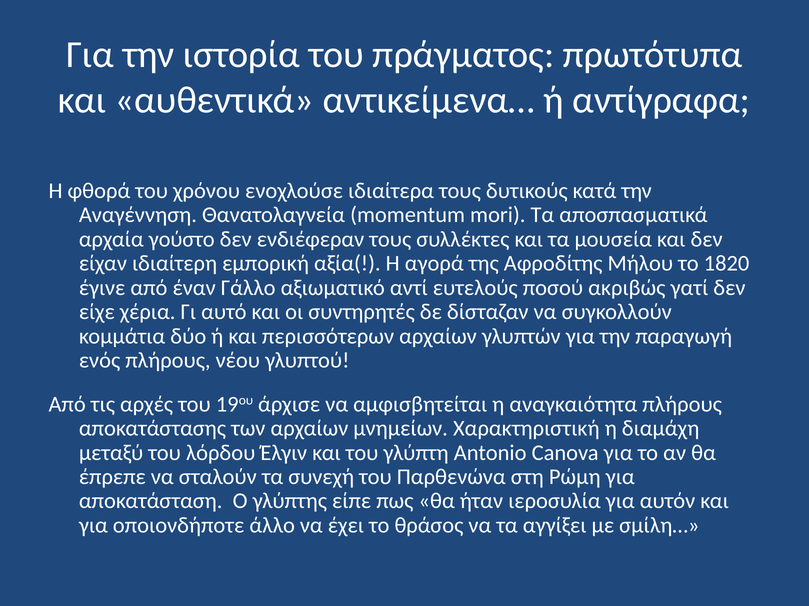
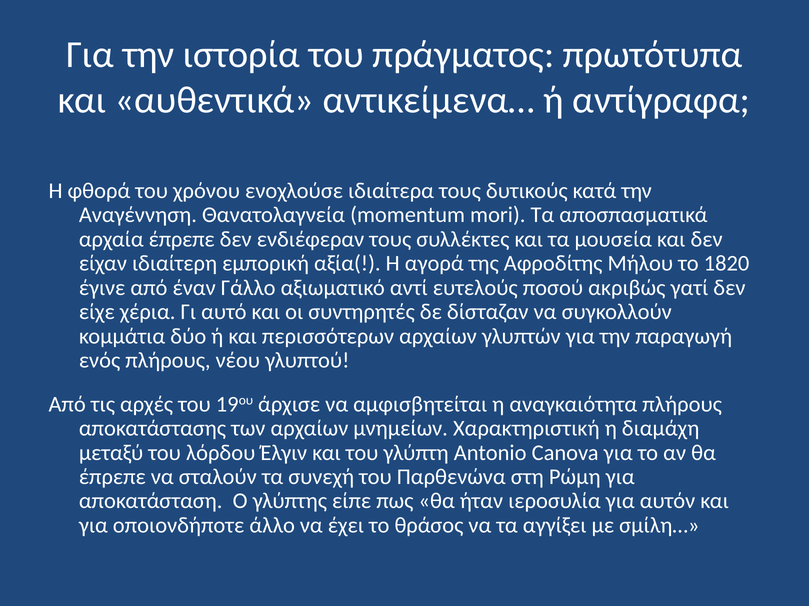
αρχαία γούστο: γούστο -> έπρεπε
